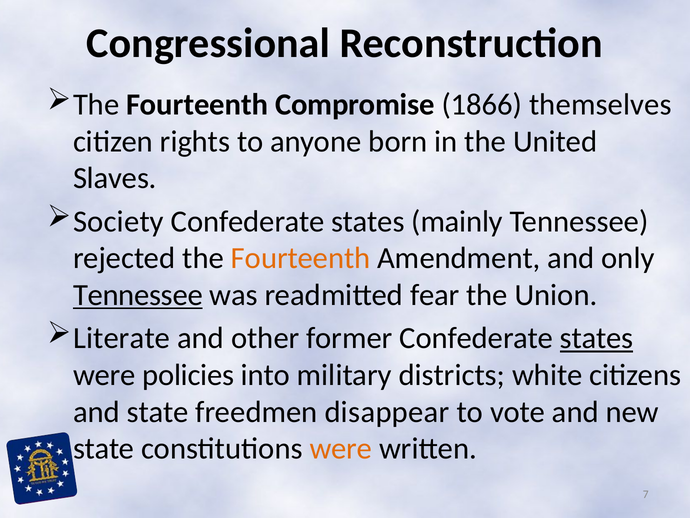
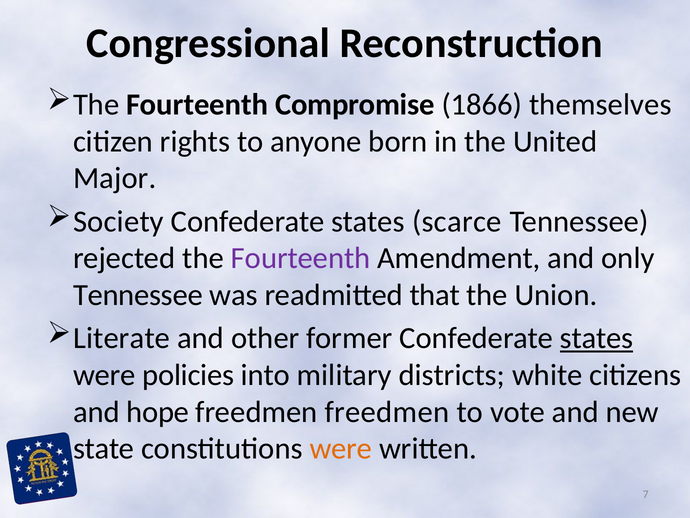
Slaves: Slaves -> Major
mainly: mainly -> scarce
Fourteenth at (301, 258) colour: orange -> purple
Tennessee at (138, 295) underline: present -> none
fear: fear -> that
and state: state -> hope
freedmen disappear: disappear -> freedmen
